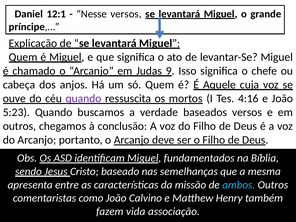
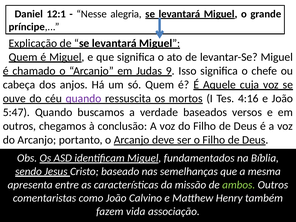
Nesse versos: versos -> alegria
5:23: 5:23 -> 5:47
ambos colour: light blue -> light green
